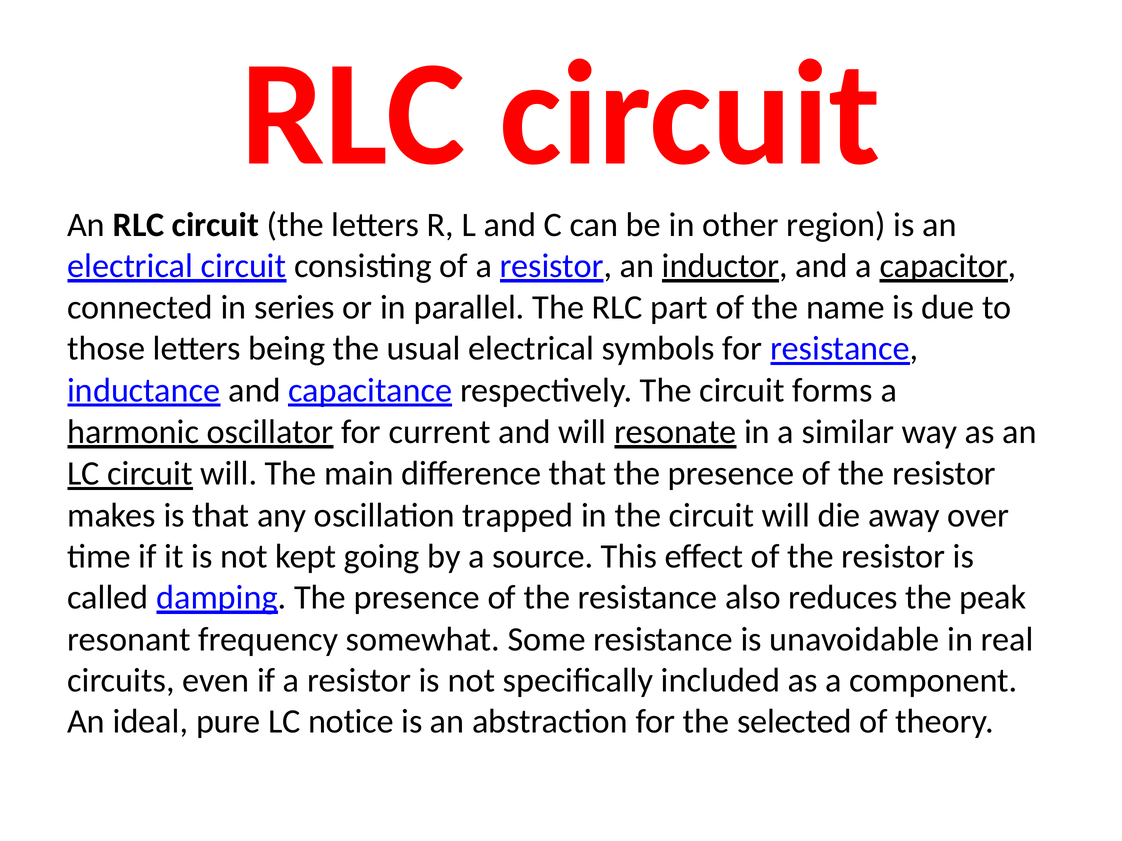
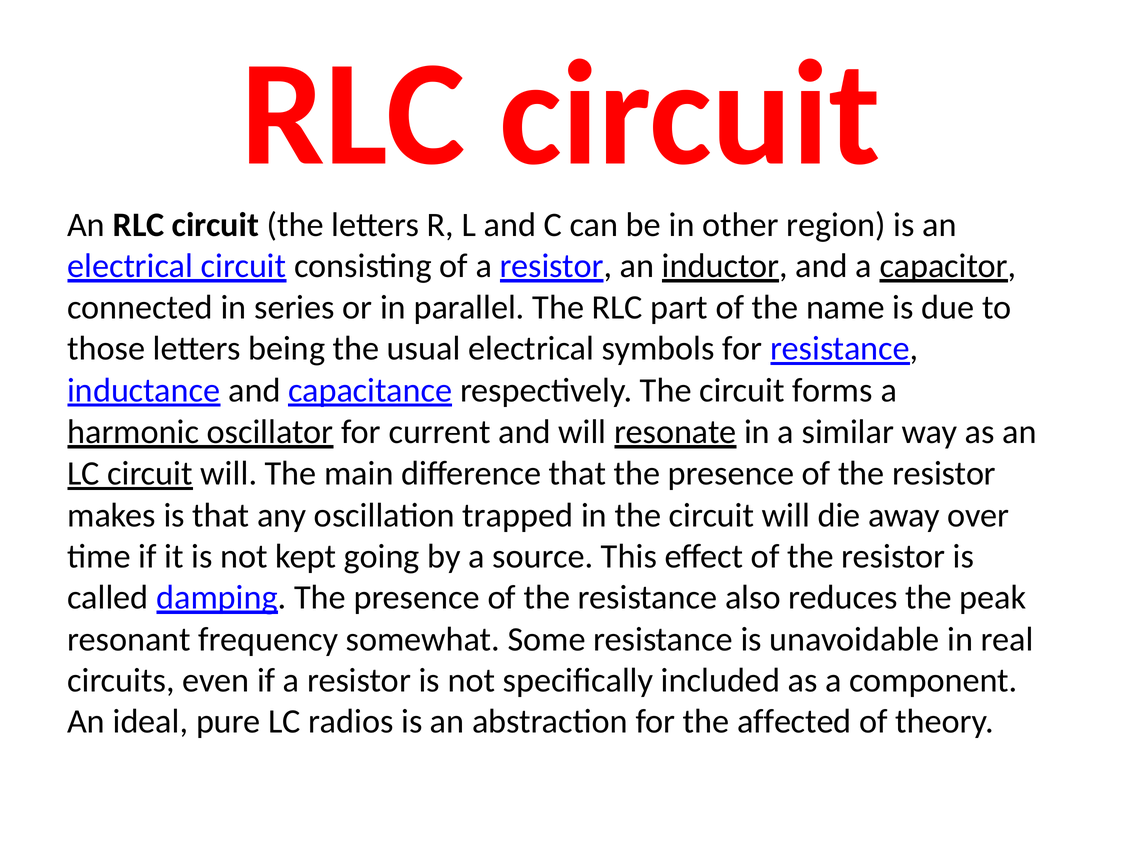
notice: notice -> radios
selected: selected -> affected
